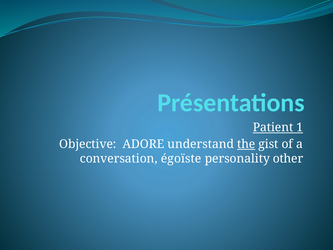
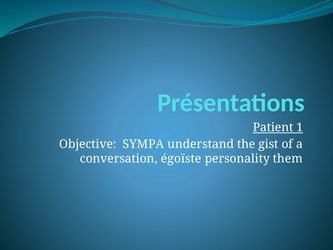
ADORE: ADORE -> SYMPA
the underline: present -> none
other: other -> them
